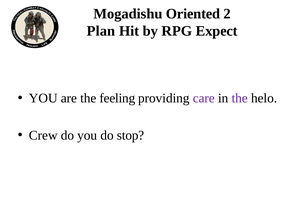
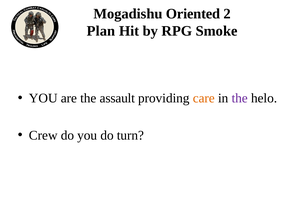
Expect: Expect -> Smoke
feeling: feeling -> assault
care colour: purple -> orange
stop: stop -> turn
